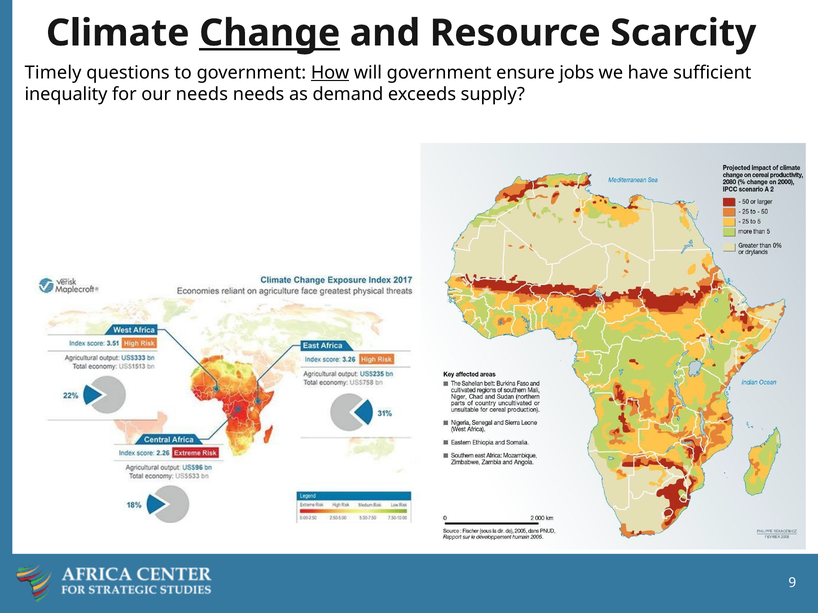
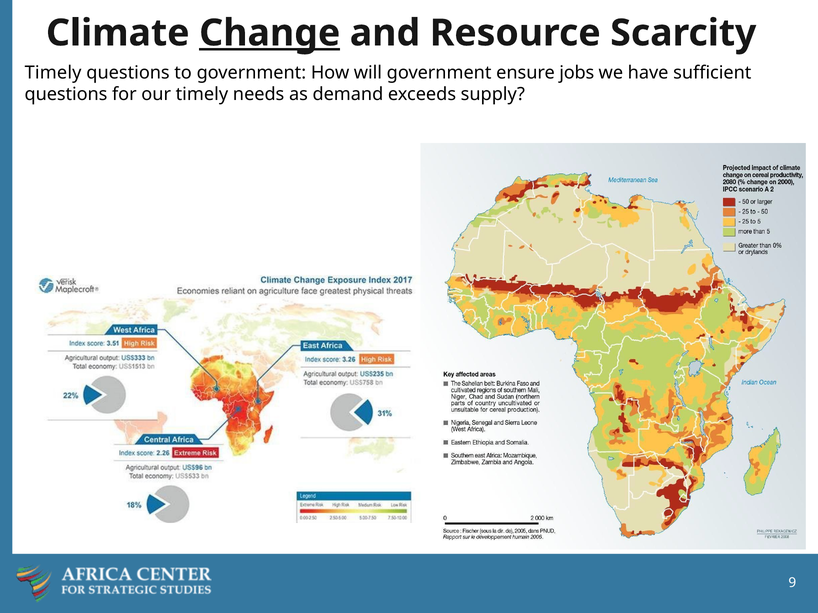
How underline: present -> none
inequality at (66, 94): inequality -> questions
our needs: needs -> timely
